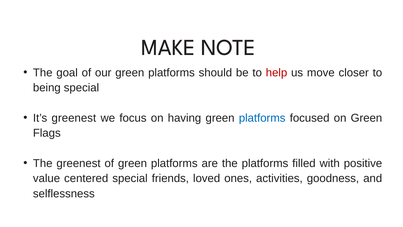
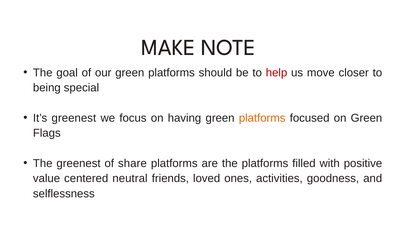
platforms at (262, 118) colour: blue -> orange
of green: green -> share
centered special: special -> neutral
